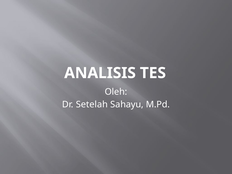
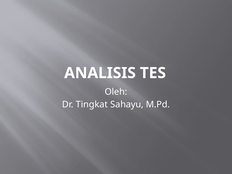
Setelah: Setelah -> Tingkat
